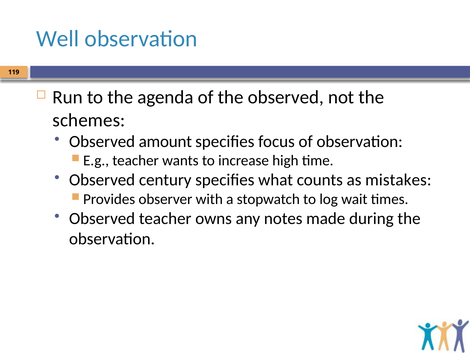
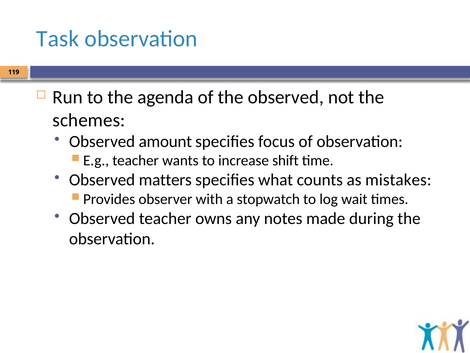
Well: Well -> Task
high: high -> shift
century: century -> matters
